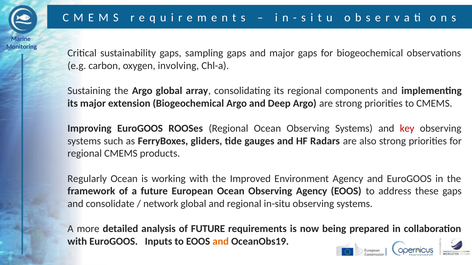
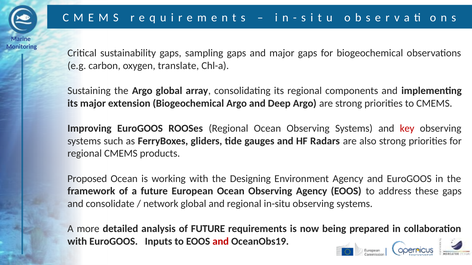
involving: involving -> translate
Regularly: Regularly -> Proposed
Improved: Improved -> Designing
and at (221, 242) colour: orange -> red
